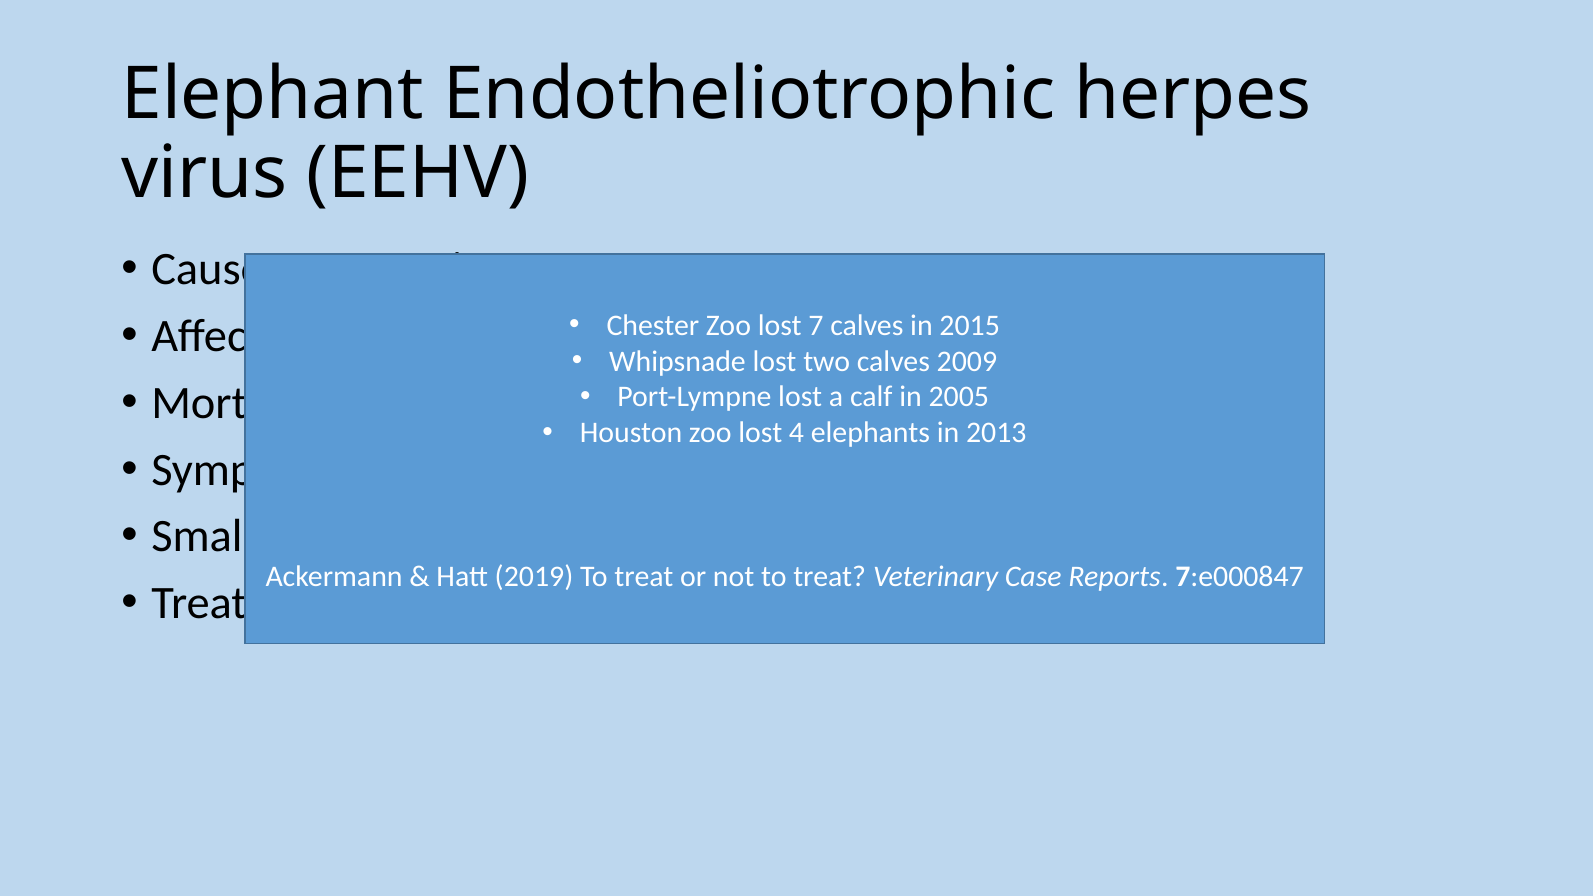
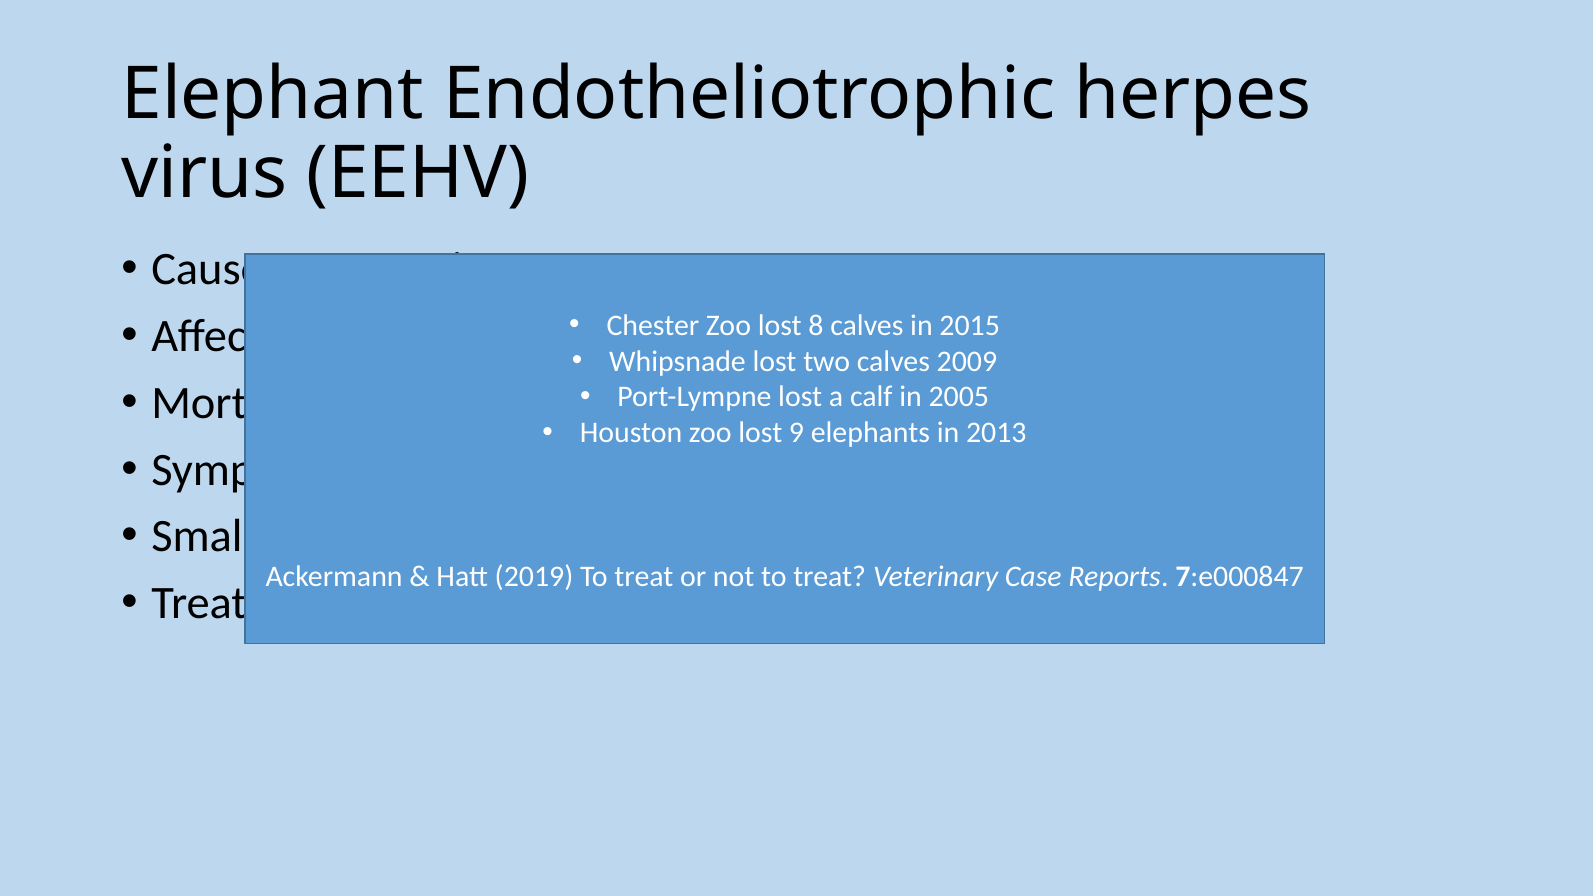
7: 7 -> 8
4: 4 -> 9
